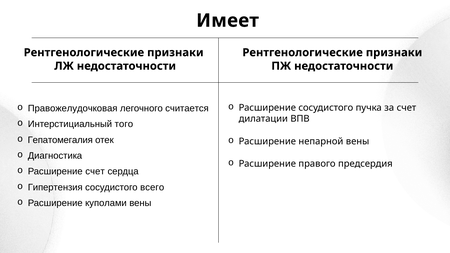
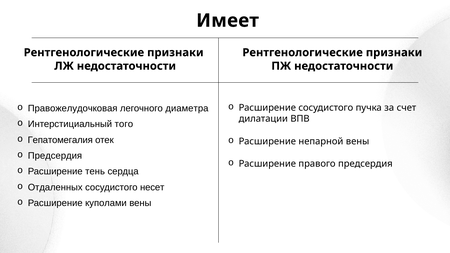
считается: считается -> диаметра
Диагностика at (55, 156): Диагностика -> Предсердия
Расширение счет: счет -> тень
Гипертензия: Гипертензия -> Отдаленных
всего: всего -> несет
